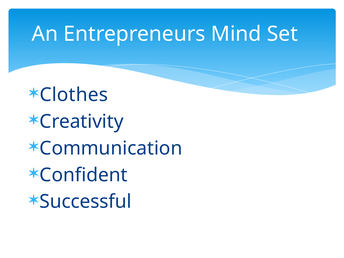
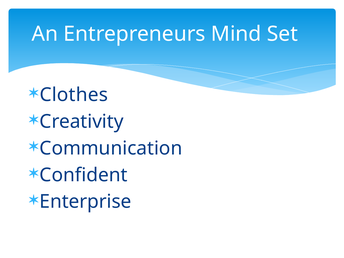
Successful: Successful -> Enterprise
